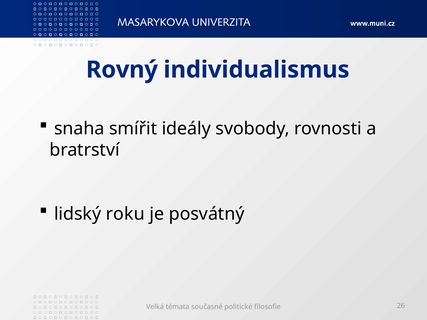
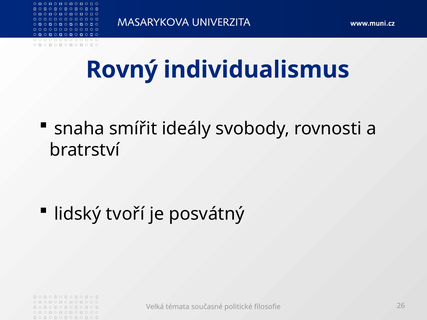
roku: roku -> tvoří
